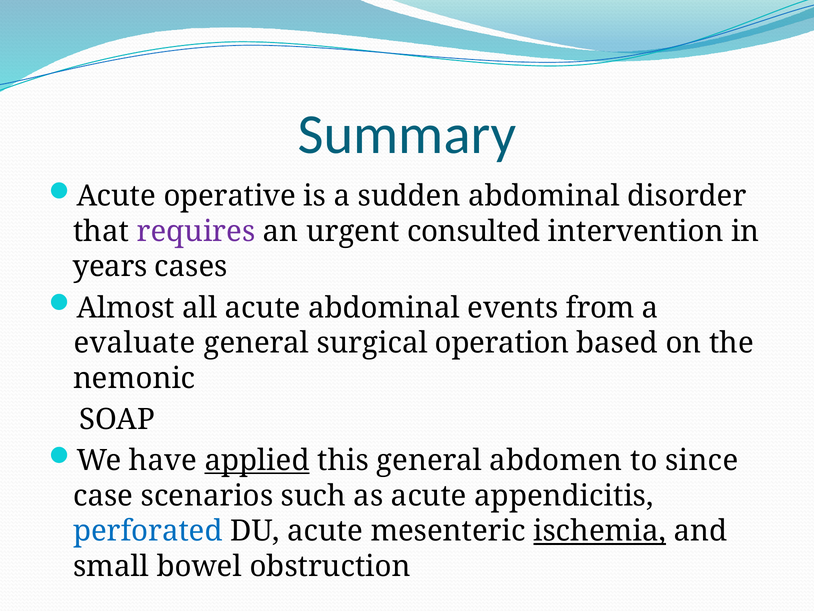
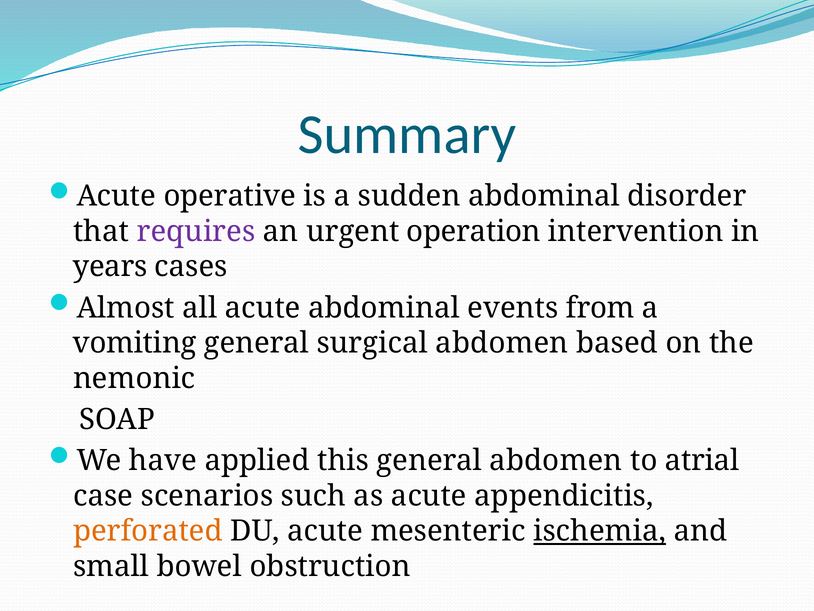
consulted: consulted -> operation
evaluate: evaluate -> vomiting
surgical operation: operation -> abdomen
applied underline: present -> none
since: since -> atrial
perforated colour: blue -> orange
